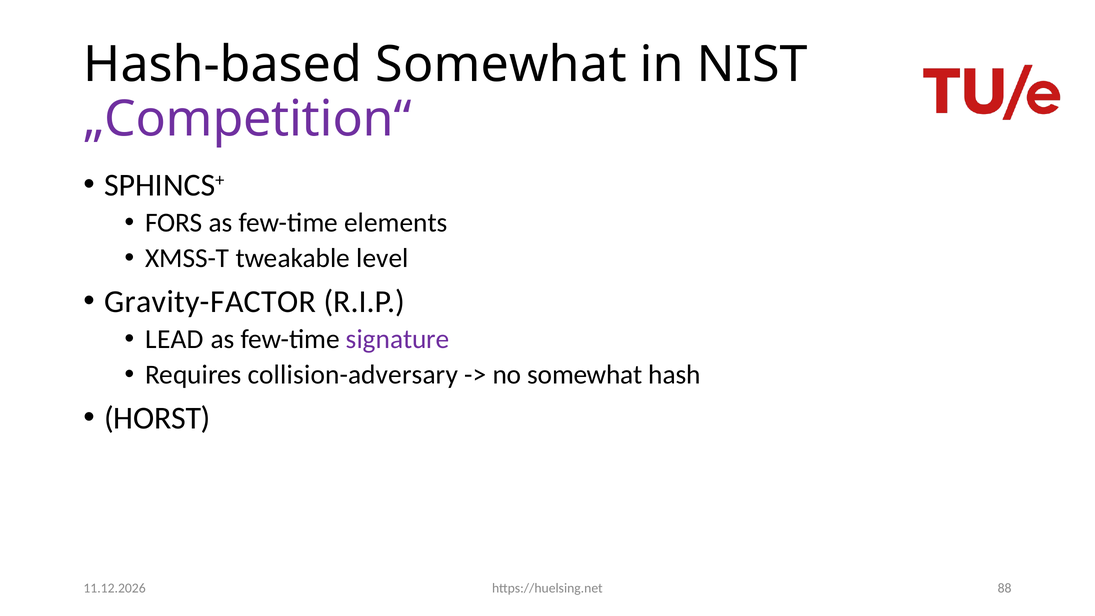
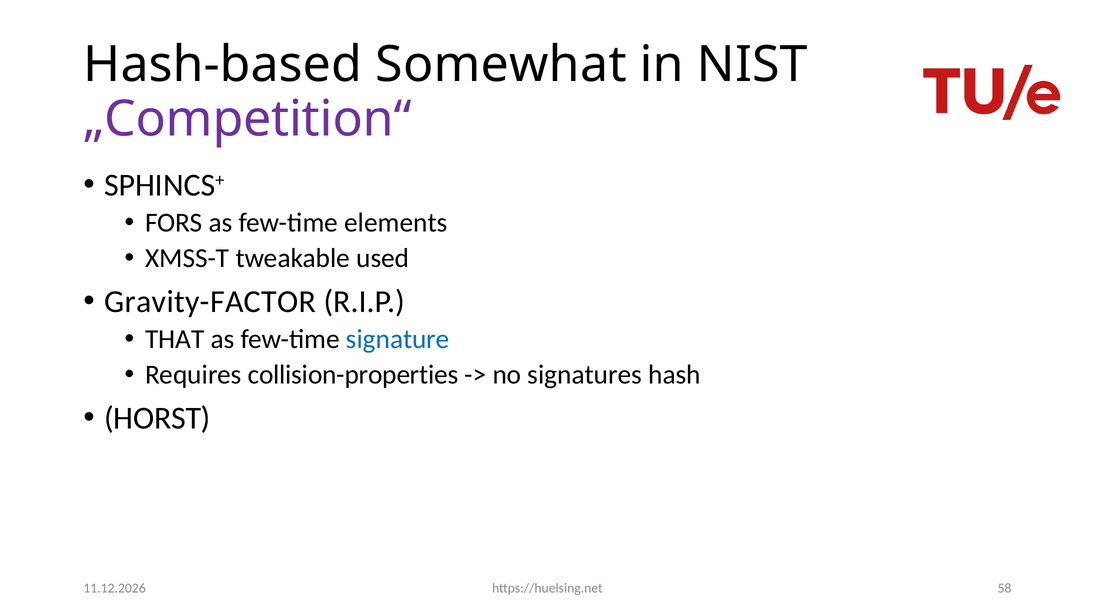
level: level -> used
LEAD: LEAD -> THAT
signature colour: purple -> blue
collision-adversary: collision-adversary -> collision-properties
no somewhat: somewhat -> signatures
88: 88 -> 58
